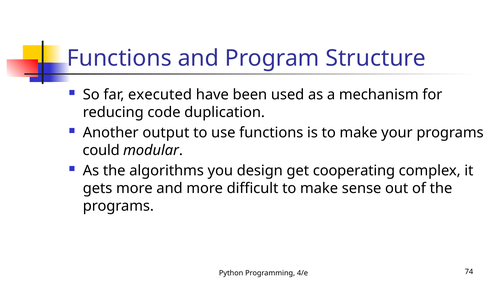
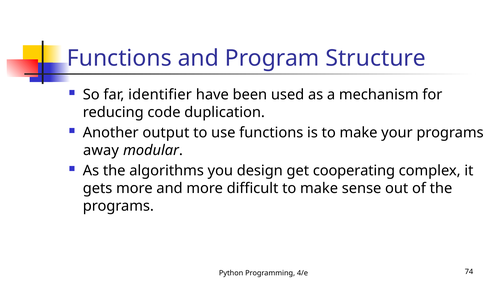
executed: executed -> identifier
could: could -> away
